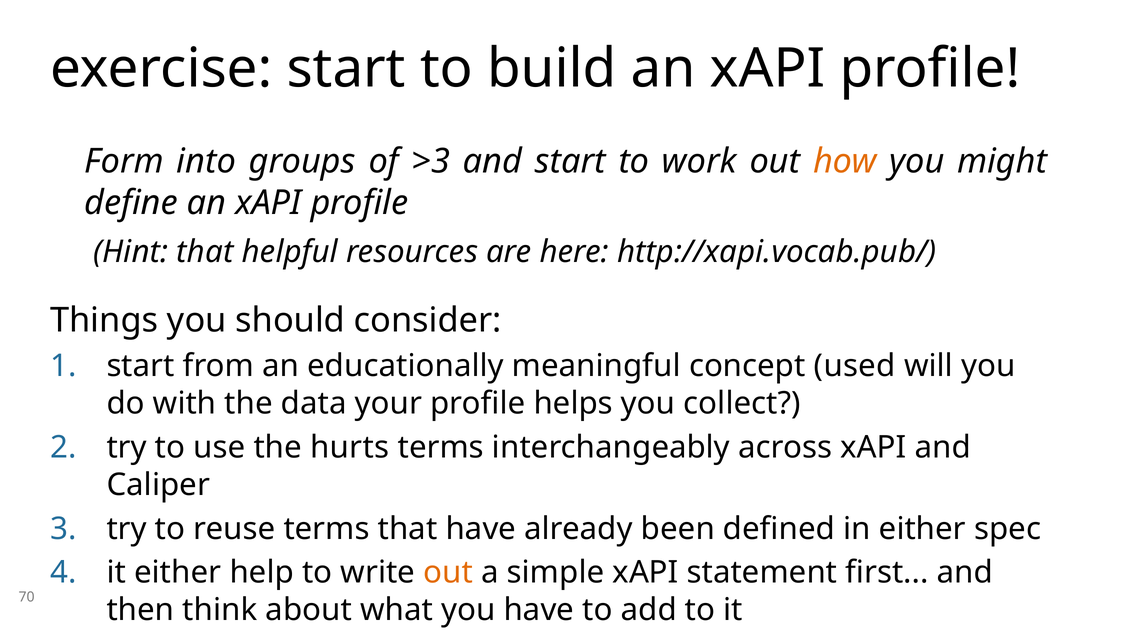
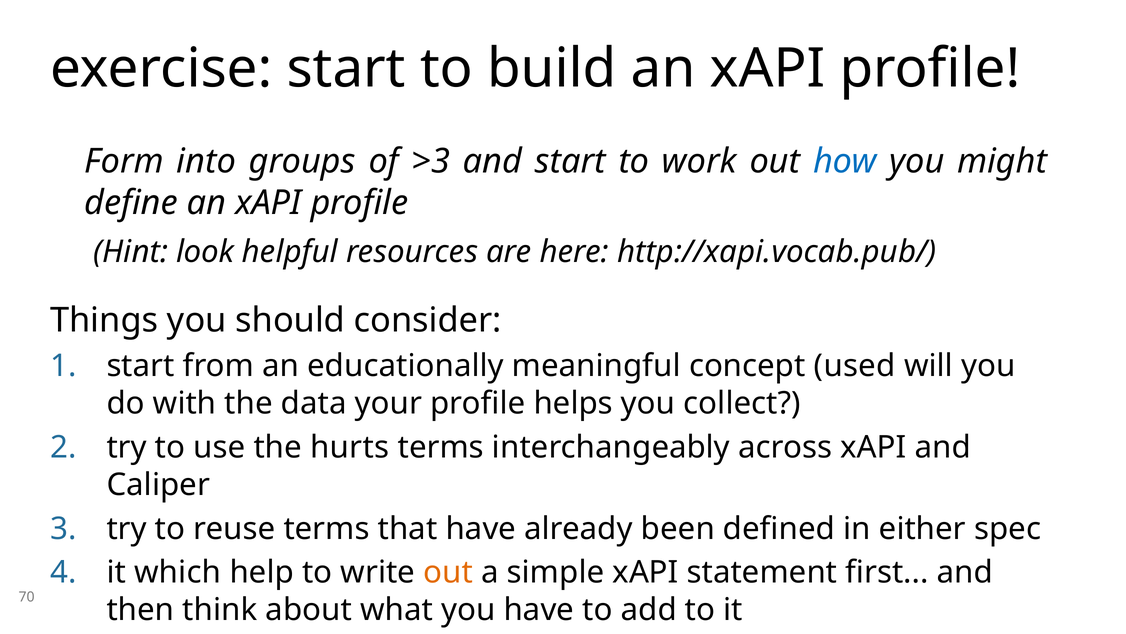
how colour: orange -> blue
Hint that: that -> look
it either: either -> which
